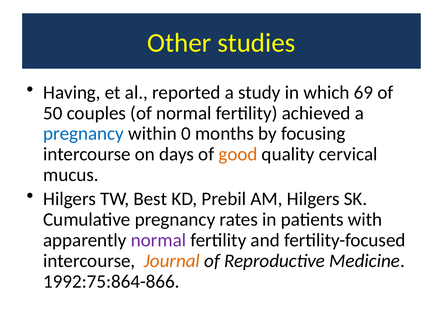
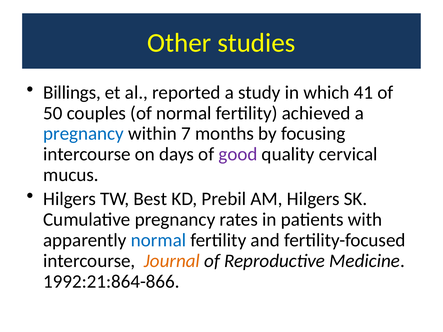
Having: Having -> Billings
69: 69 -> 41
0: 0 -> 7
good colour: orange -> purple
normal at (158, 240) colour: purple -> blue
1992:75:864-866: 1992:75:864-866 -> 1992:21:864-866
